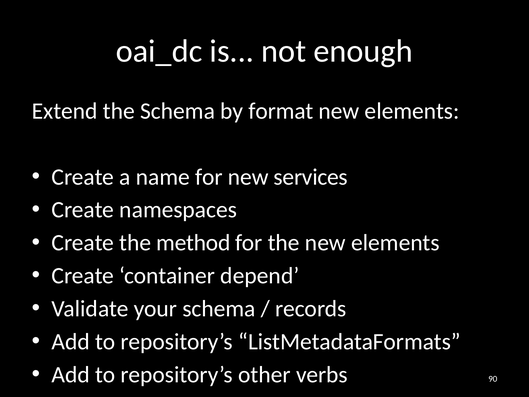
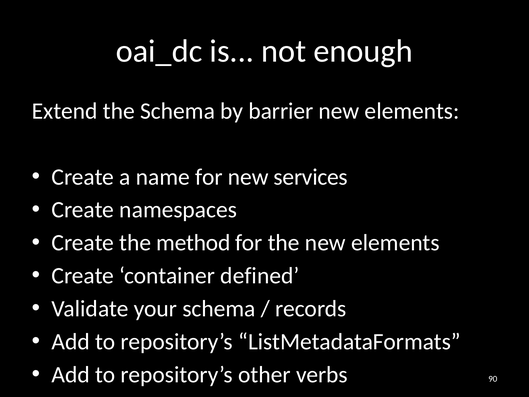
format: format -> barrier
depend: depend -> defined
